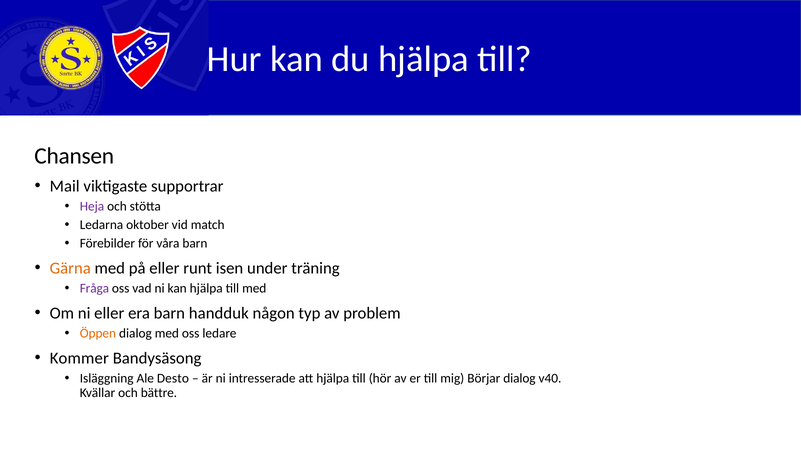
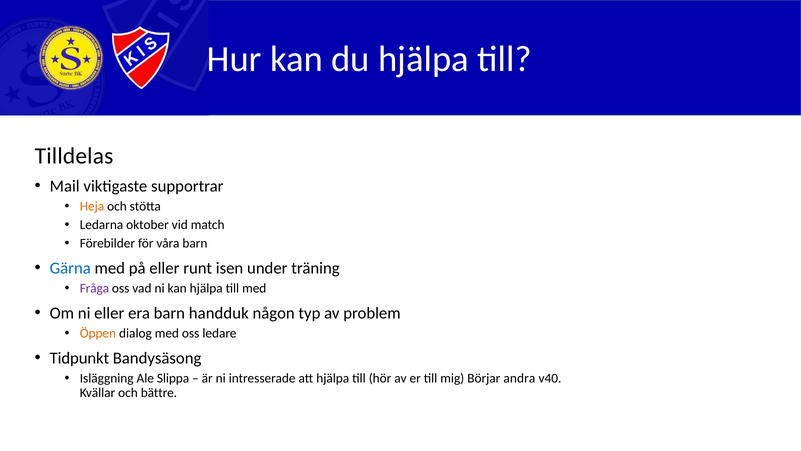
Chansen: Chansen -> Tilldelas
Heja colour: purple -> orange
Gärna colour: orange -> blue
Kommer: Kommer -> Tidpunkt
Desto: Desto -> Slippa
Börjar dialog: dialog -> andra
